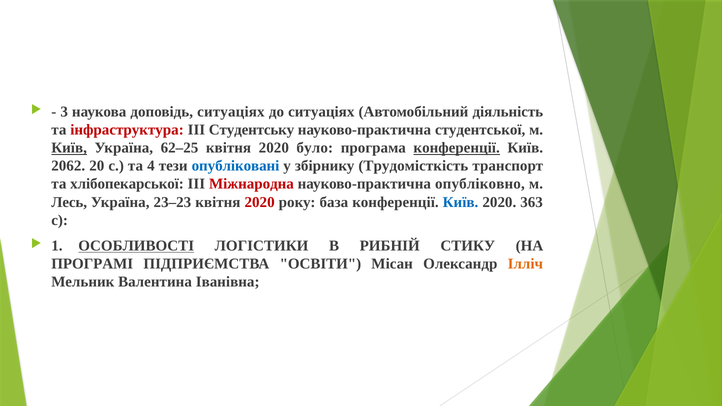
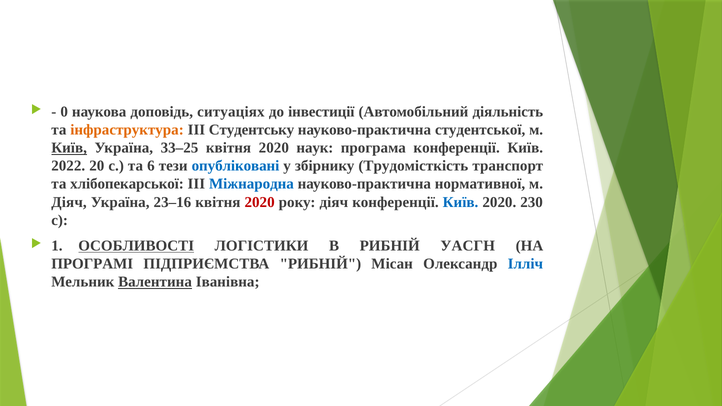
3: 3 -> 0
до ситуаціях: ситуаціях -> інвестиції
інфраструктура colour: red -> orange
62–25: 62–25 -> 33–25
було: було -> наук
конференції at (457, 148) underline: present -> none
2062: 2062 -> 2022
4: 4 -> 6
Міжнародна colour: red -> blue
опубліковно: опубліковно -> нормативної
Лесь at (69, 202): Лесь -> Діяч
23–23: 23–23 -> 23–16
року база: база -> діяч
363: 363 -> 230
СТИКУ: СТИКУ -> УАСГН
ПІДПРИЄМСТВА ОСВІТИ: ОСВІТИ -> РИБНІЙ
Ілліч colour: orange -> blue
Валентина underline: none -> present
